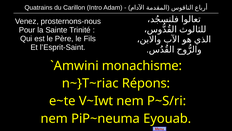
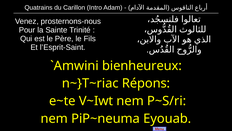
monachisme: monachisme -> bienheureux
